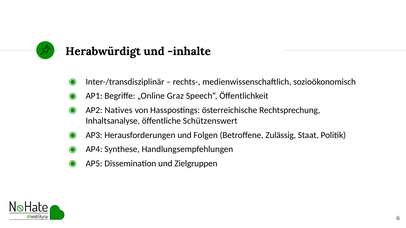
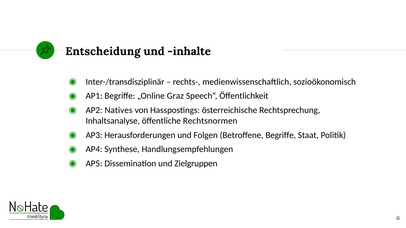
Herabwürdigt: Herabwürdigt -> Entscheidung
Schützenswert: Schützenswert -> Rechtsnormen
Betroffene Zulässig: Zulässig -> Begriffe
